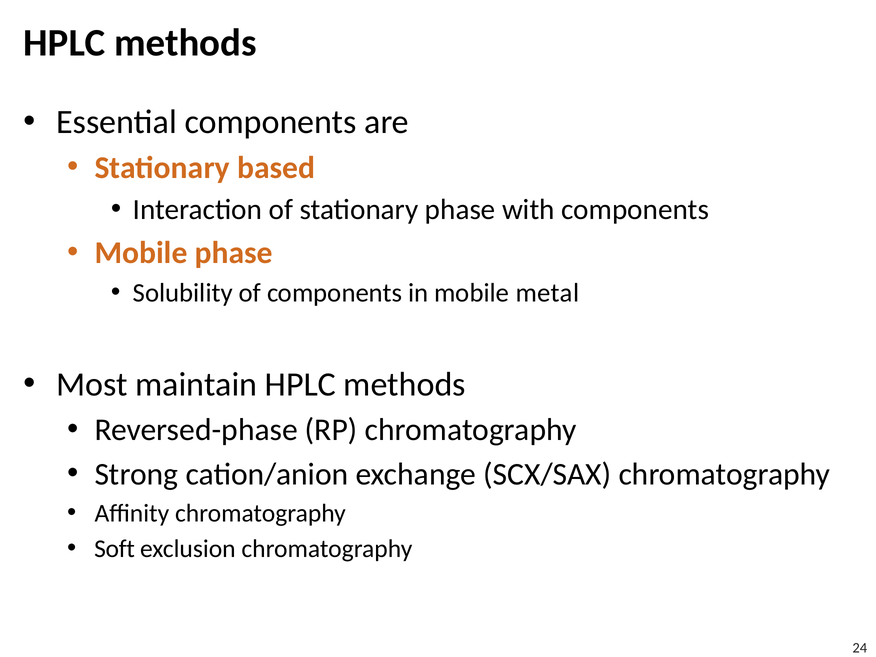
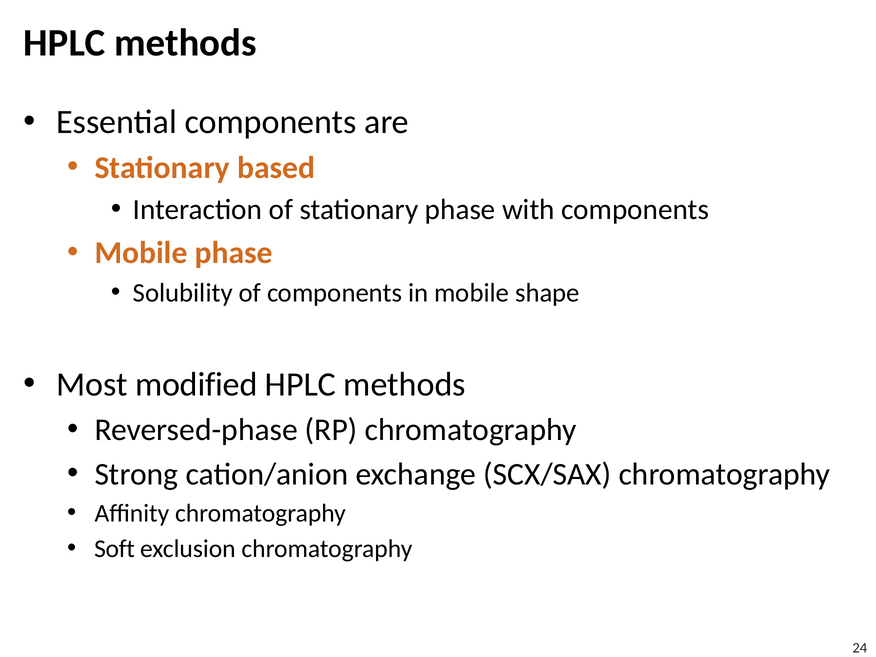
metal: metal -> shape
maintain: maintain -> modified
